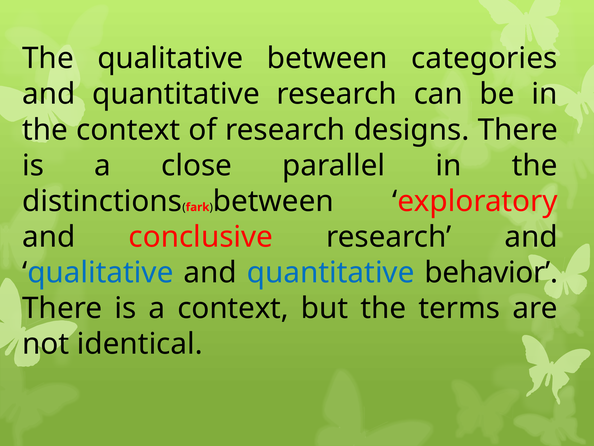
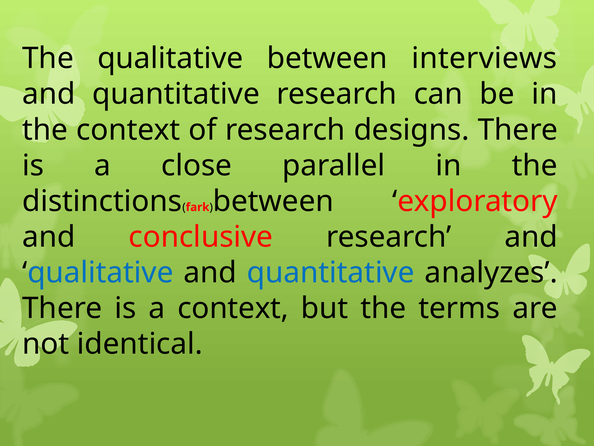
categories: categories -> interviews
behavior: behavior -> analyzes
